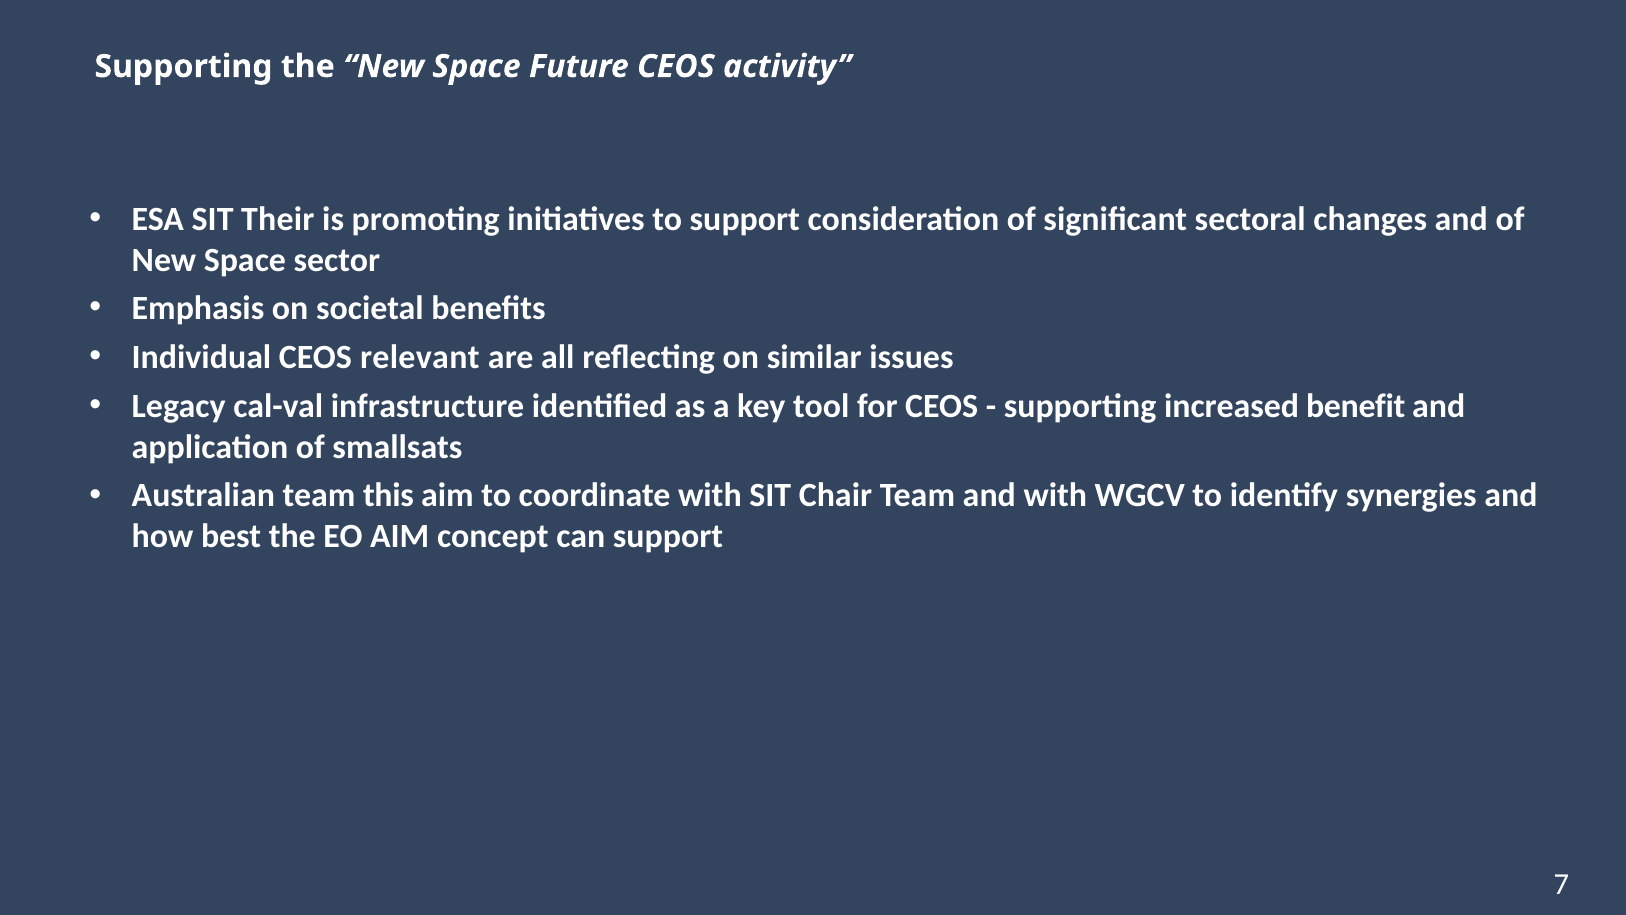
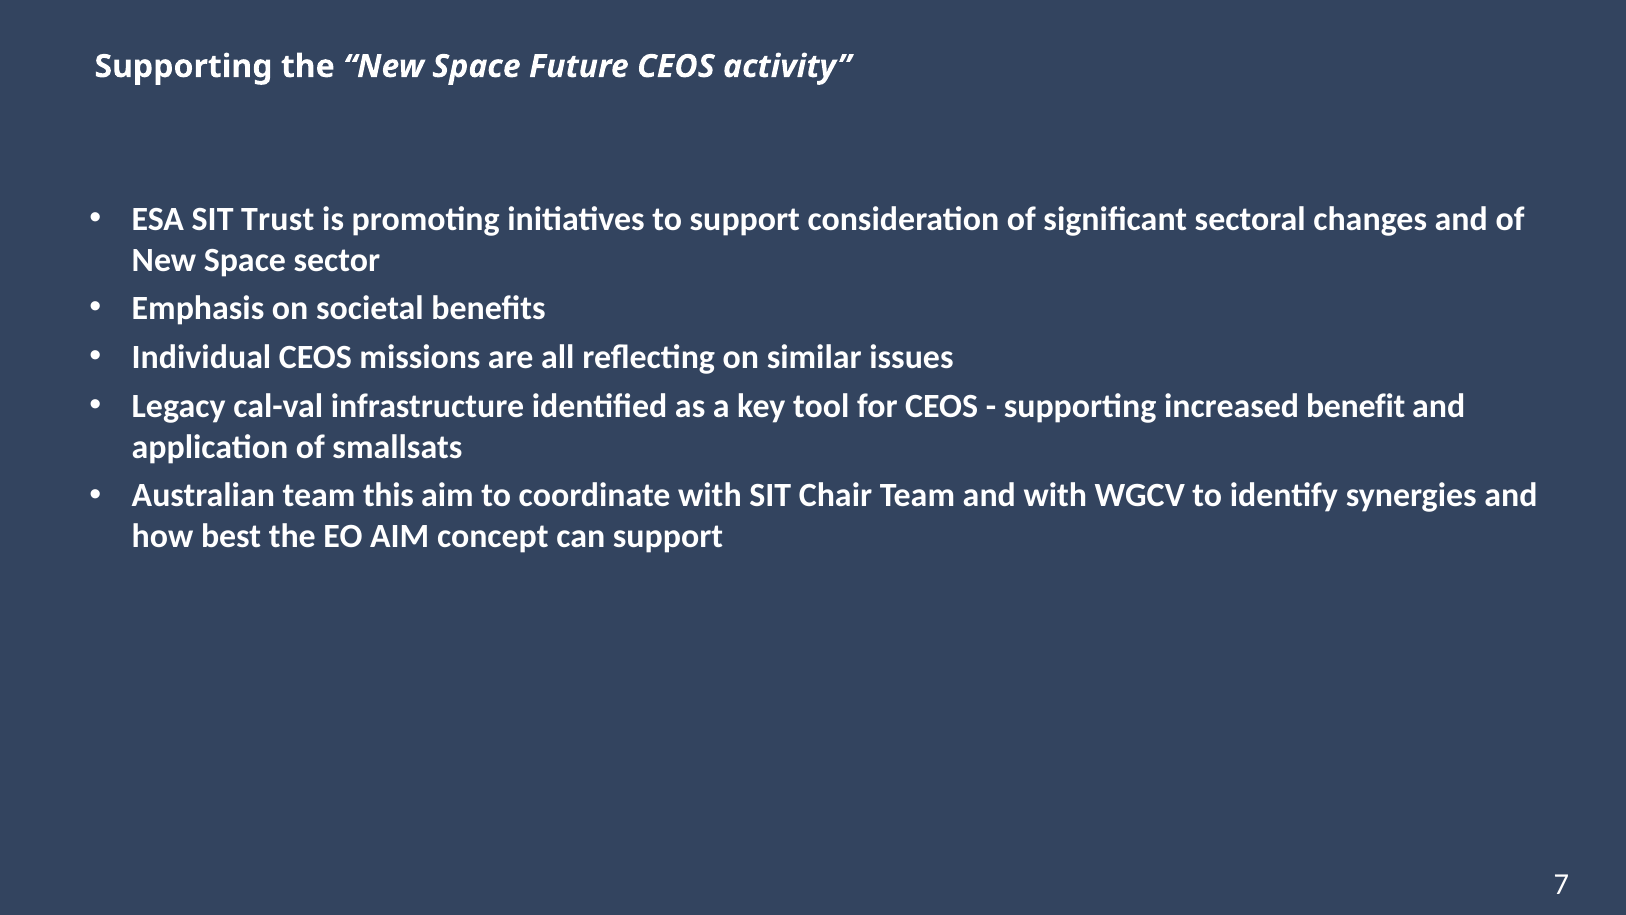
Their: Their -> Trust
relevant: relevant -> missions
